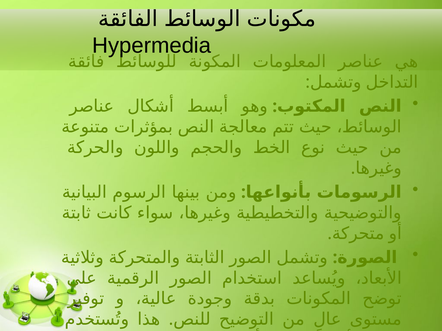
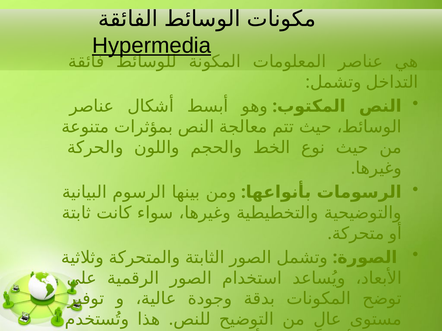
Hypermedia underline: none -> present
